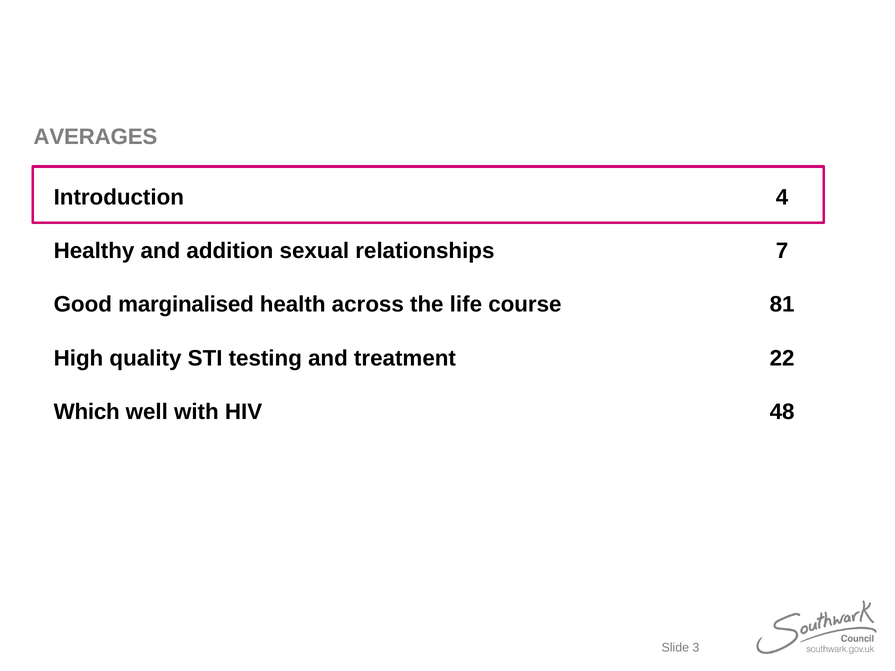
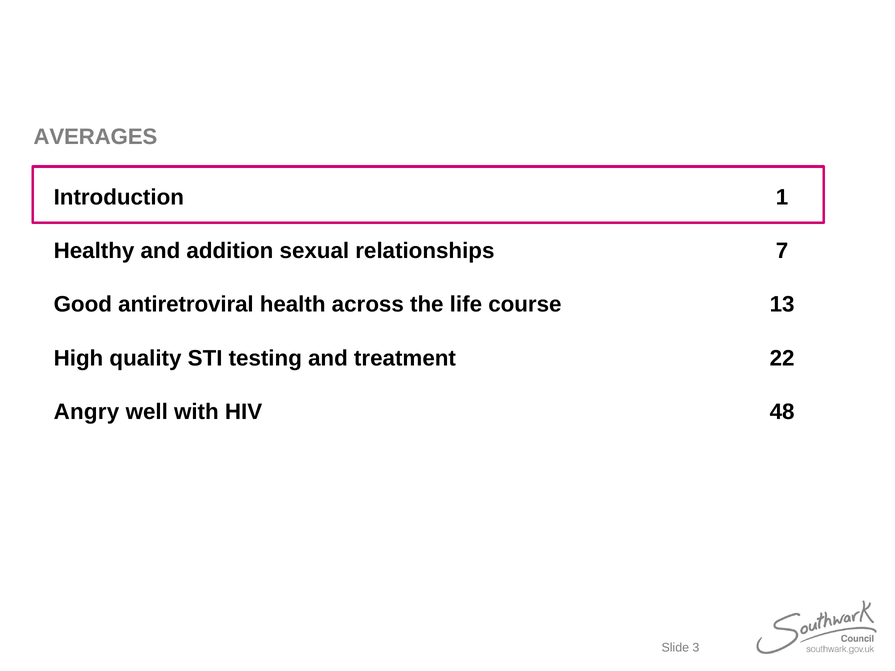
4: 4 -> 1
marginalised: marginalised -> antiretroviral
81: 81 -> 13
Which: Which -> Angry
